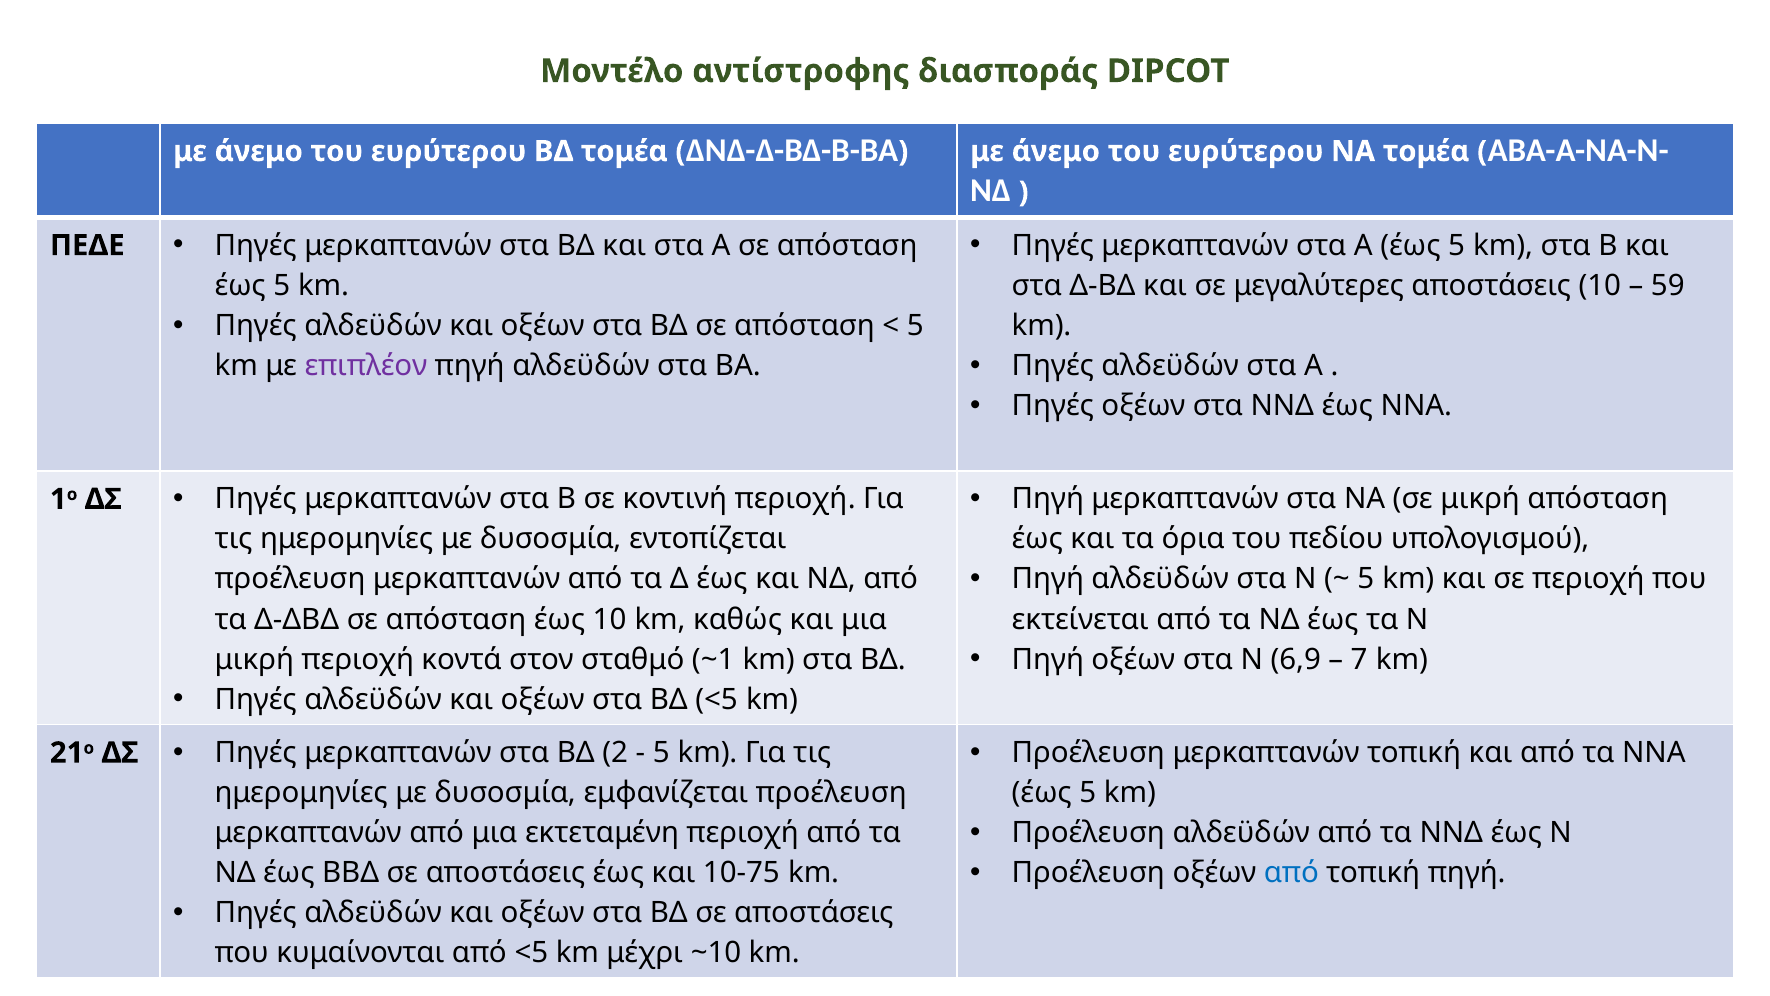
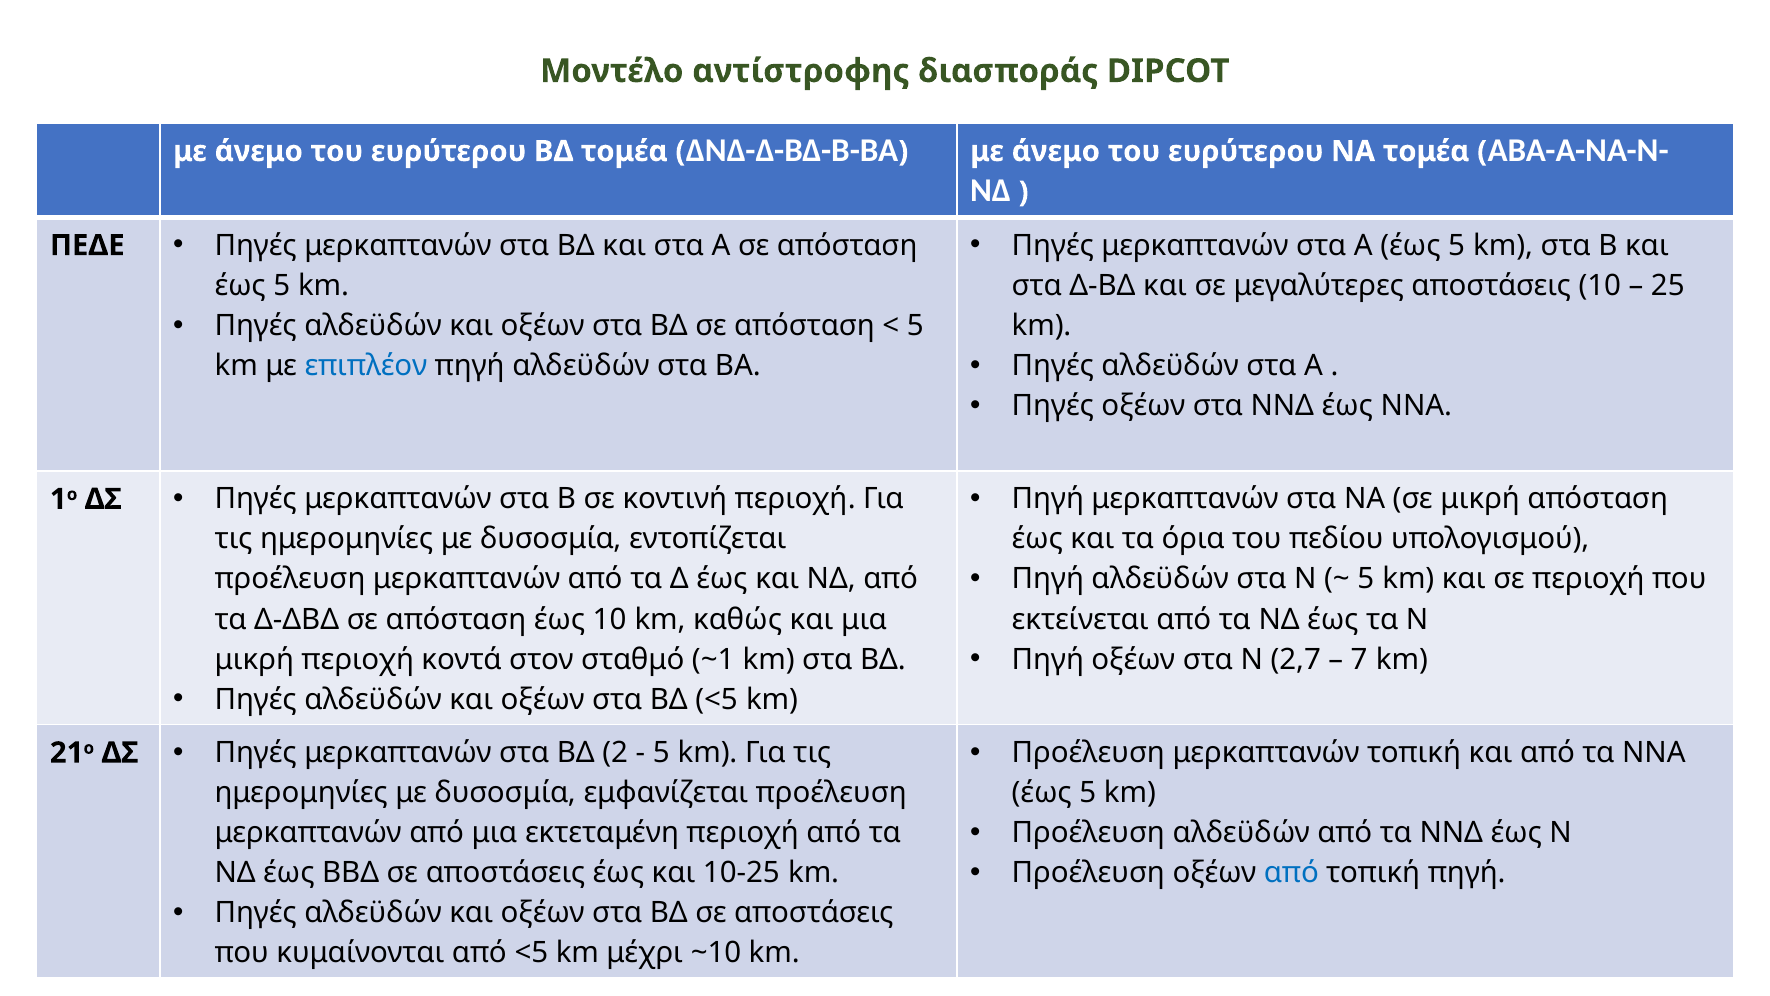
59: 59 -> 25
επιπλέον colour: purple -> blue
6,9: 6,9 -> 2,7
10-75: 10-75 -> 10-25
